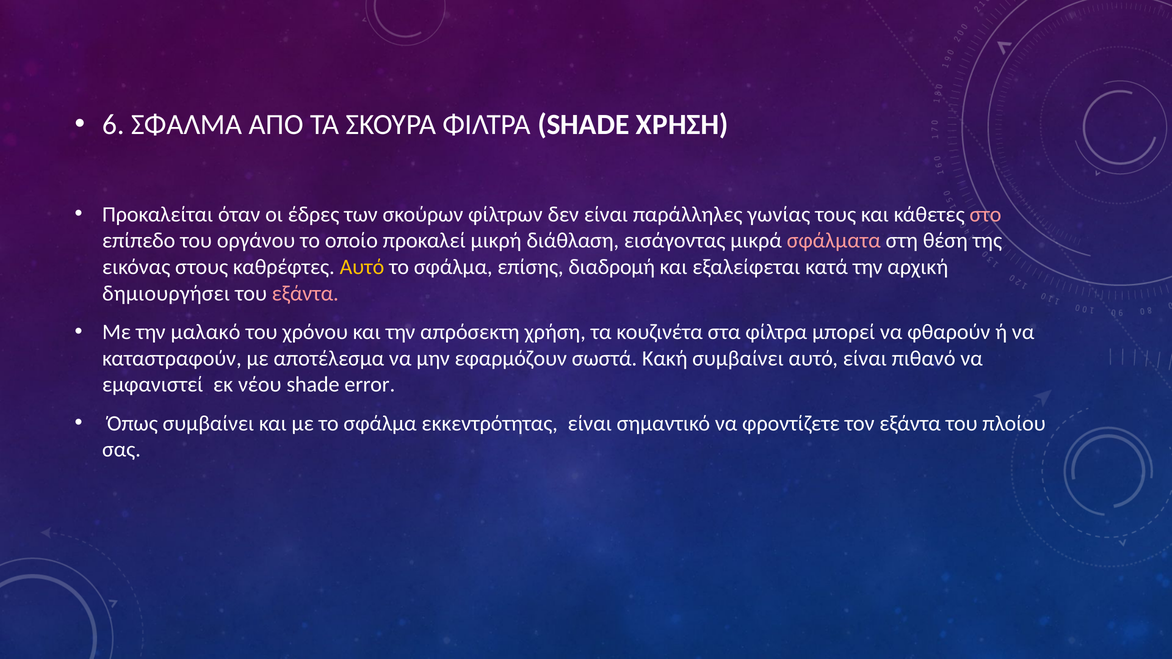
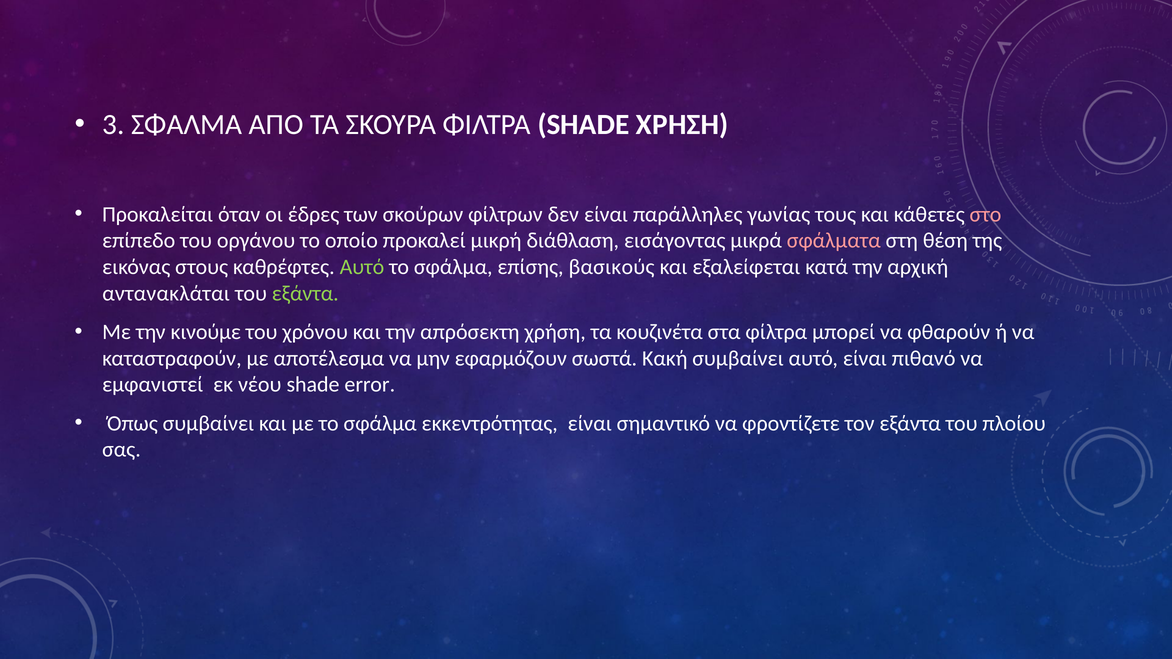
6: 6 -> 3
Αυτό at (362, 267) colour: yellow -> light green
διαδρομή: διαδρομή -> βασικούς
δημιουργήσει: δημιουργήσει -> αντανακλάται
εξάντα at (305, 294) colour: pink -> light green
μαλακό: μαλακό -> κινούμε
